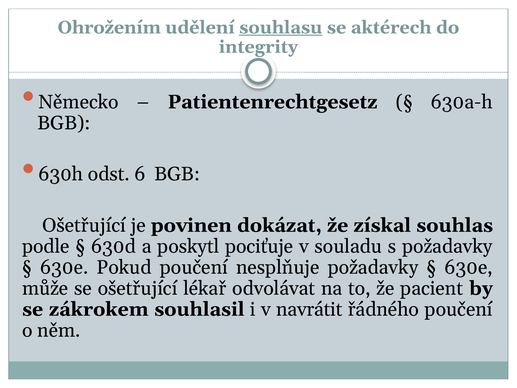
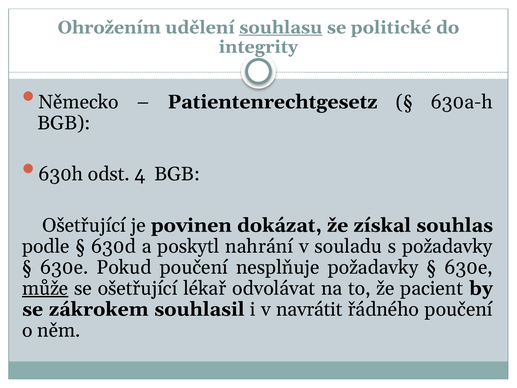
aktérech: aktérech -> politické
6: 6 -> 4
pociťuje: pociťuje -> nahrání
může underline: none -> present
